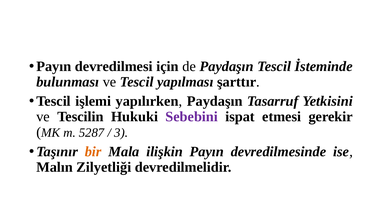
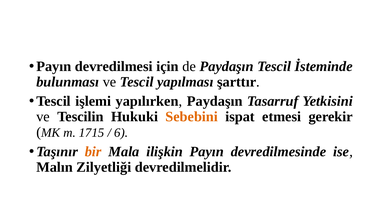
Sebebini colour: purple -> orange
5287: 5287 -> 1715
3: 3 -> 6
